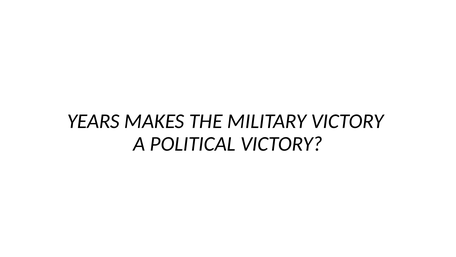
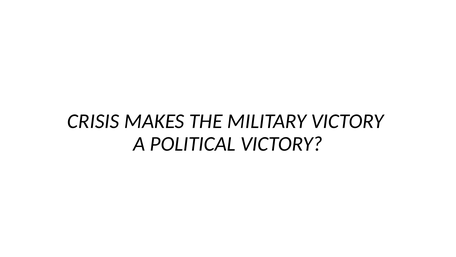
YEARS: YEARS -> CRISIS
